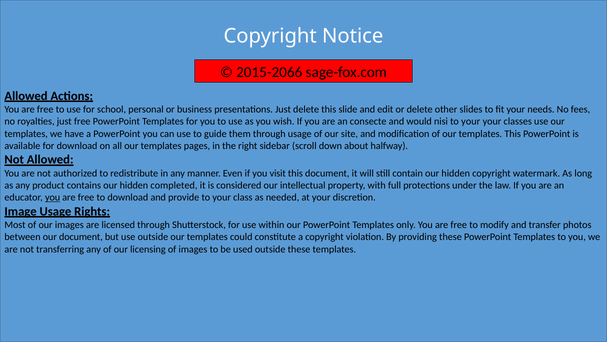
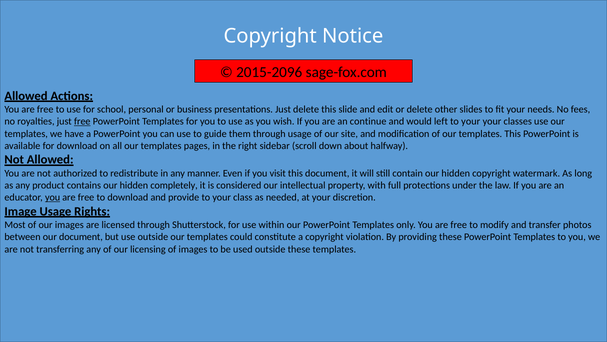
2015-2066: 2015-2066 -> 2015-2096
free at (82, 121) underline: none -> present
consecte: consecte -> continue
nisi: nisi -> left
completed: completed -> completely
